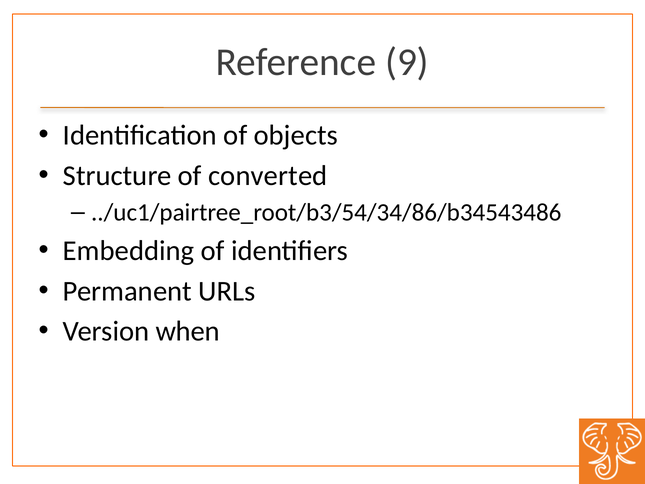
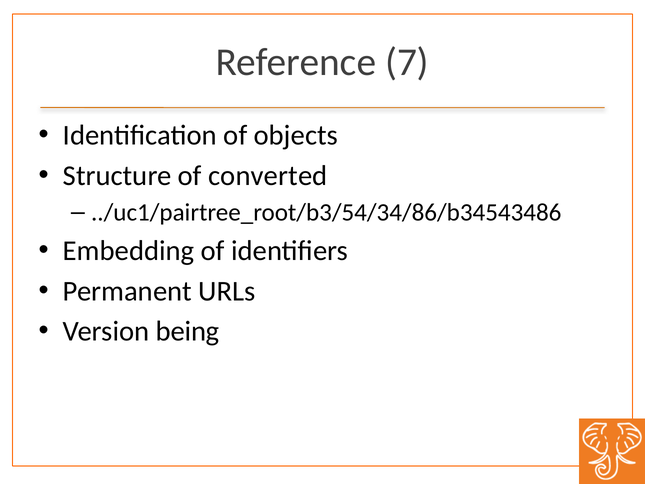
9: 9 -> 7
when: when -> being
